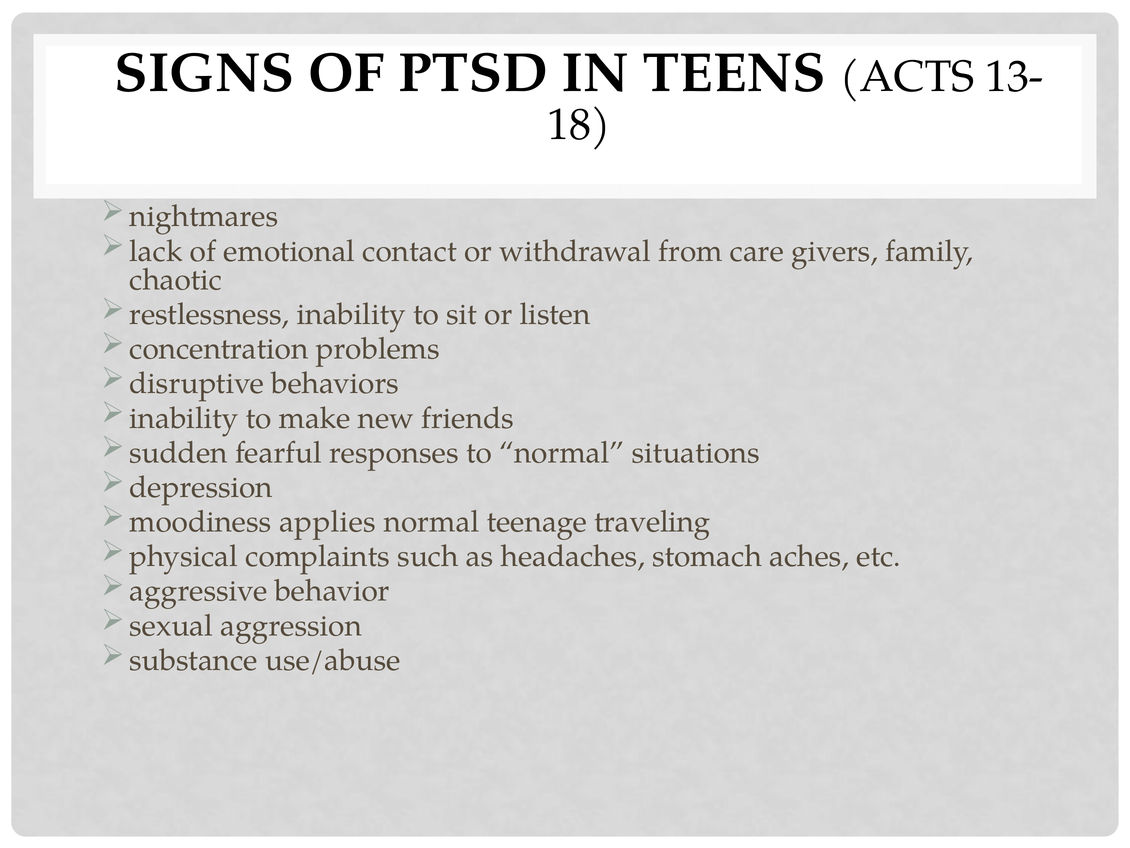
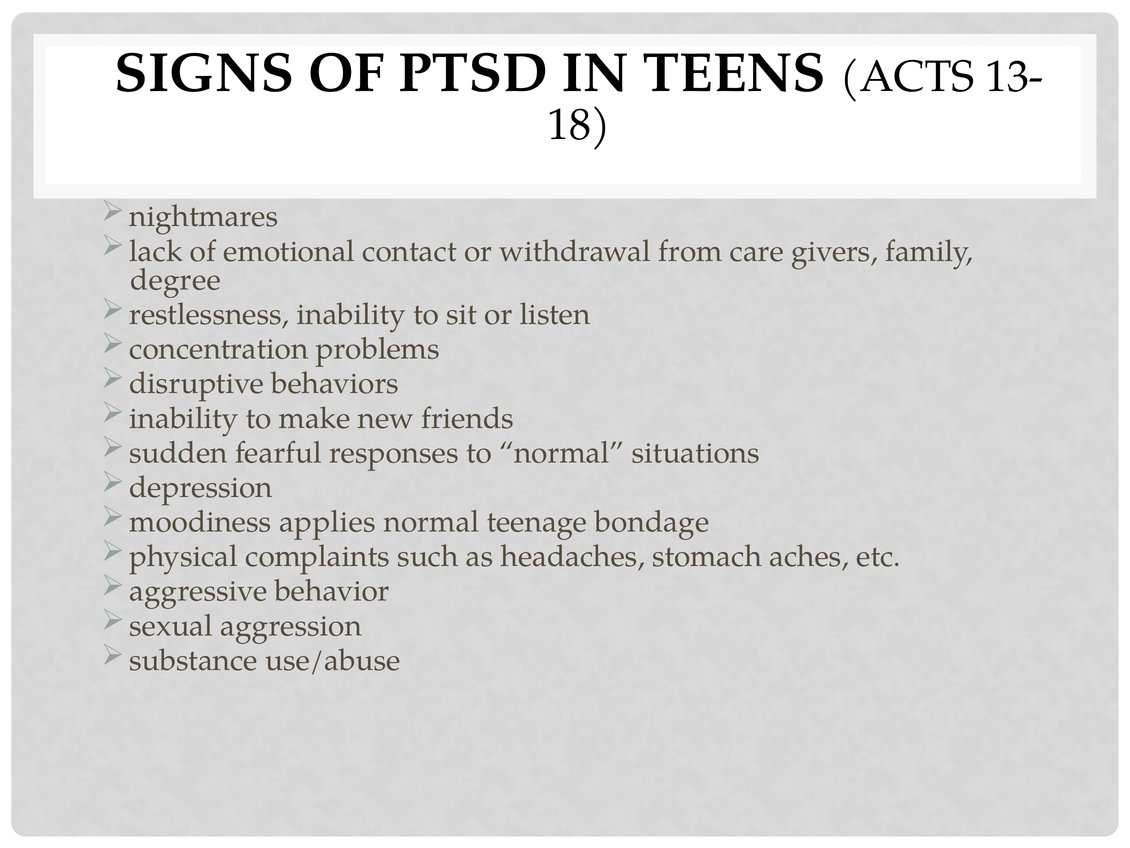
chaotic: chaotic -> degree
traveling: traveling -> bondage
